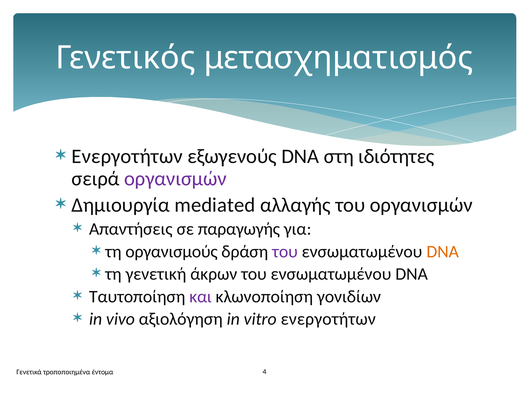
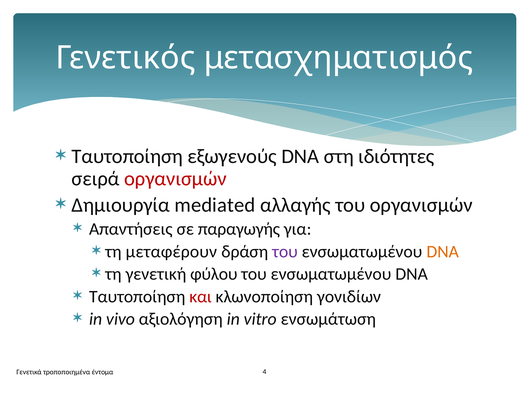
Ενεργοτήτων at (127, 157): Ενεργοτήτων -> Ταυτοποίηση
οργανισμών at (175, 179) colour: purple -> red
οργανισμούς: οργανισμούς -> μεταφέρουν
άκρων: άκρων -> φύλου
και colour: purple -> red
vitro ενεργοτήτων: ενεργοτήτων -> ενσωμάτωση
